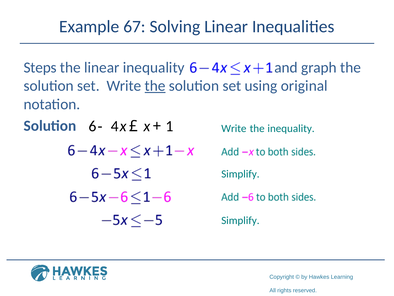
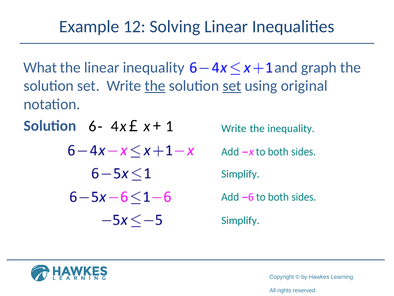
67: 67 -> 12
Steps: Steps -> What
set at (232, 86) underline: none -> present
